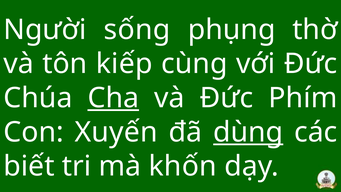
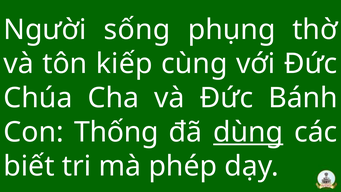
Cha underline: present -> none
Phím: Phím -> Bánh
Xuyến: Xuyến -> Thống
khốn: khốn -> phép
